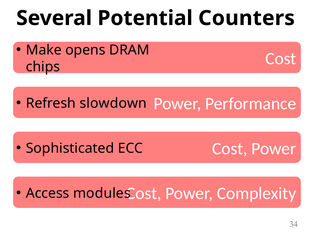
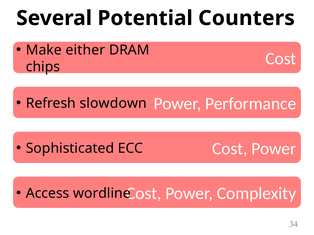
opens: opens -> either
modules: modules -> wordline
